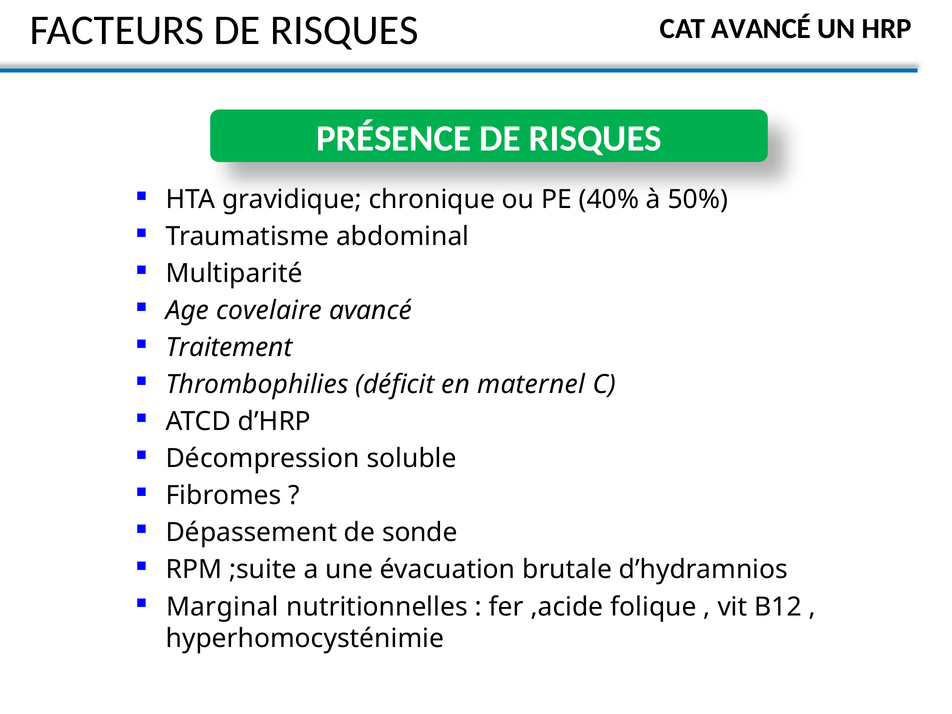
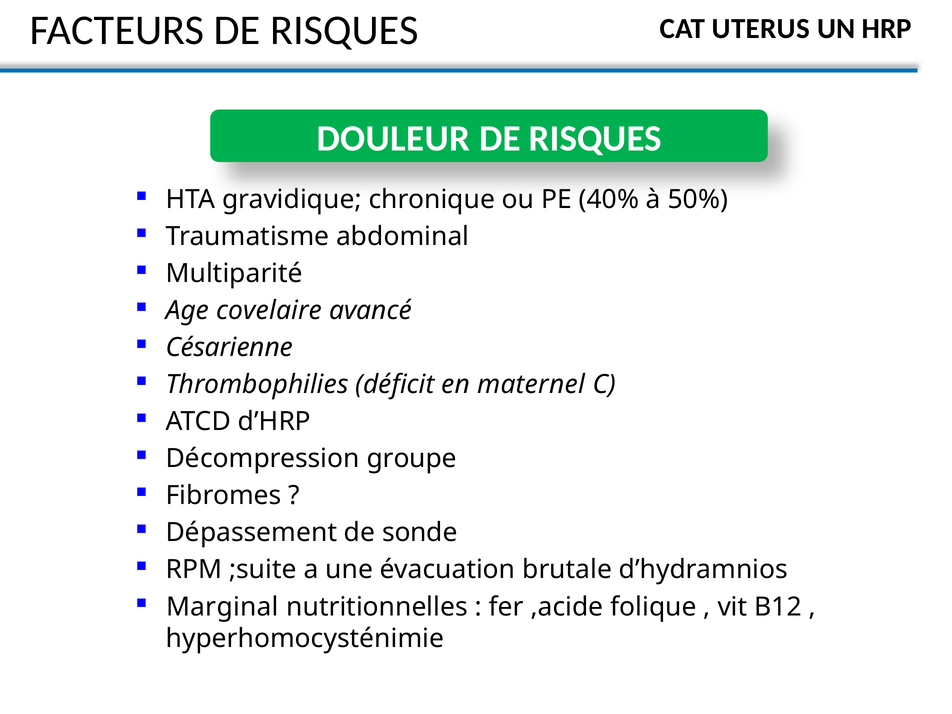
CAT AVANCÉ: AVANCÉ -> UTERUS
PRÉSENCE: PRÉSENCE -> DOULEUR
Traitement: Traitement -> Césarienne
soluble: soluble -> groupe
